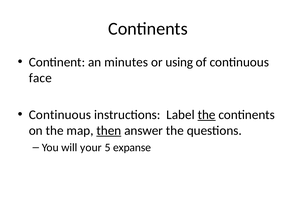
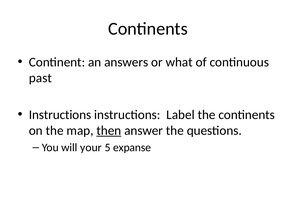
minutes: minutes -> answers
using: using -> what
face: face -> past
Continuous at (60, 115): Continuous -> Instructions
the at (207, 115) underline: present -> none
